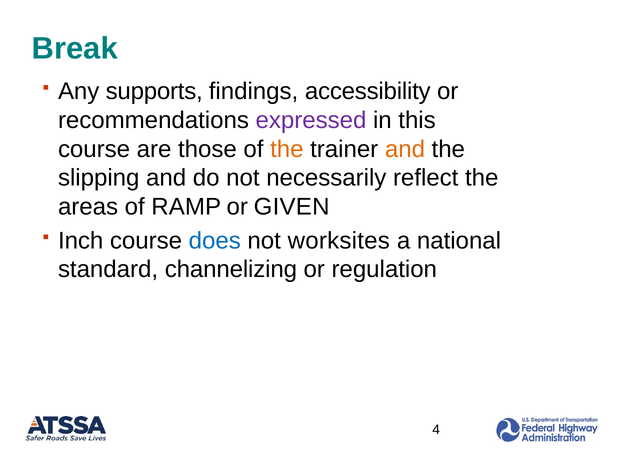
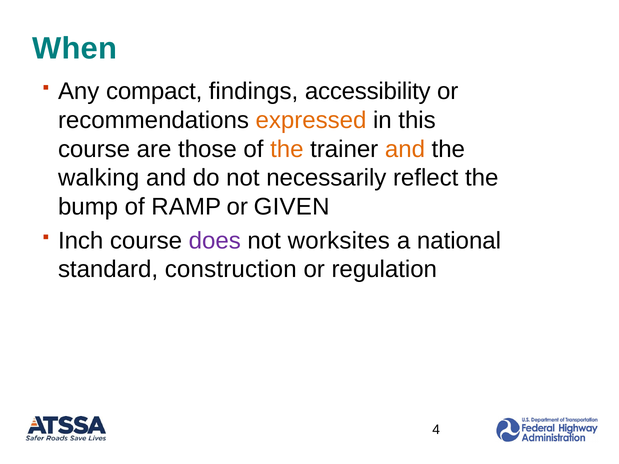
Break: Break -> When
supports: supports -> compact
expressed colour: purple -> orange
slipping: slipping -> walking
areas: areas -> bump
does colour: blue -> purple
channelizing: channelizing -> construction
